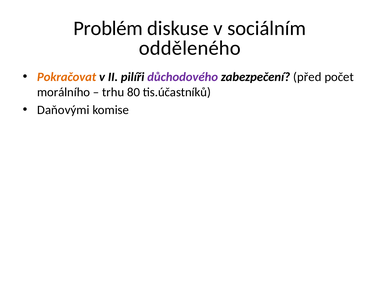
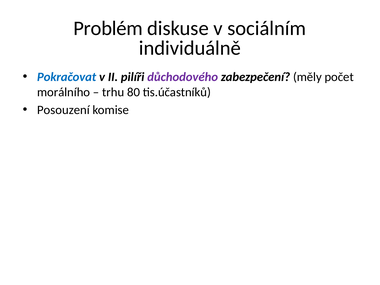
odděleného: odděleného -> individuálně
Pokračovat colour: orange -> blue
před: před -> měly
Daňovými: Daňovými -> Posouzení
